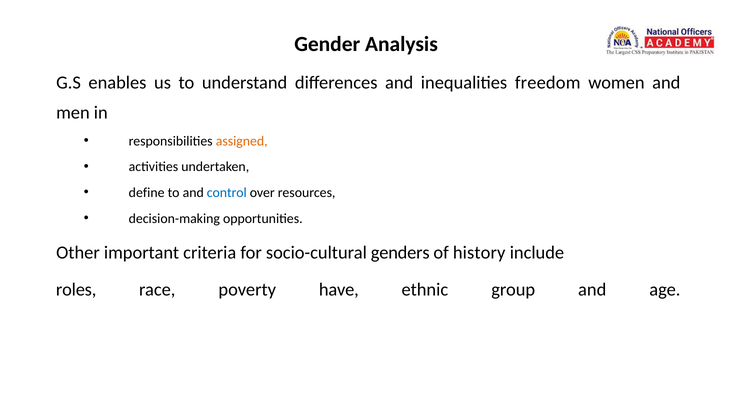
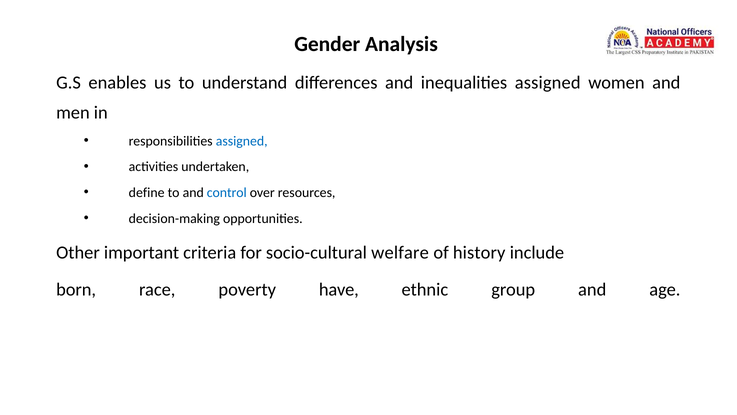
inequalities freedom: freedom -> assigned
assigned at (242, 141) colour: orange -> blue
genders: genders -> welfare
roles: roles -> born
